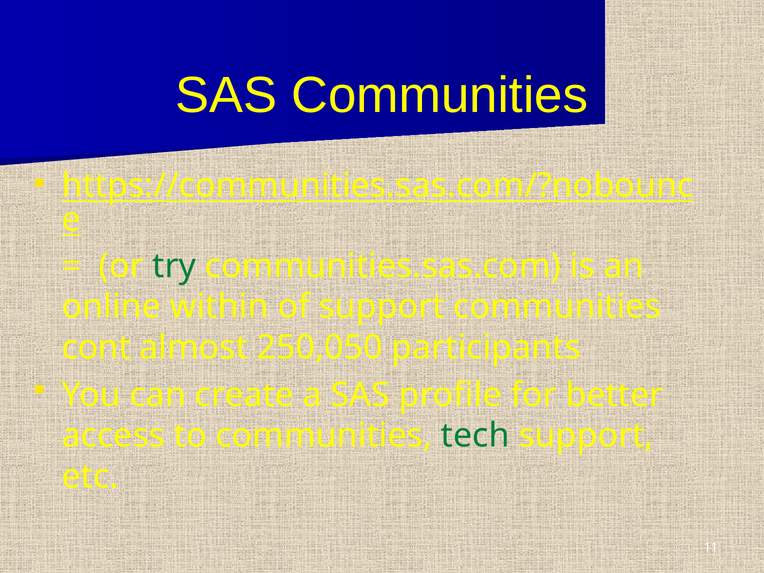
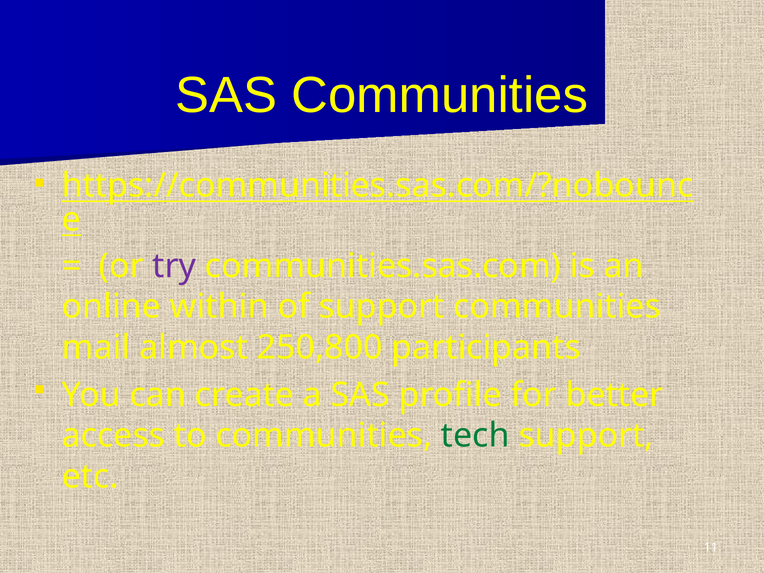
try colour: green -> purple
cont: cont -> mail
250,050: 250,050 -> 250,800
